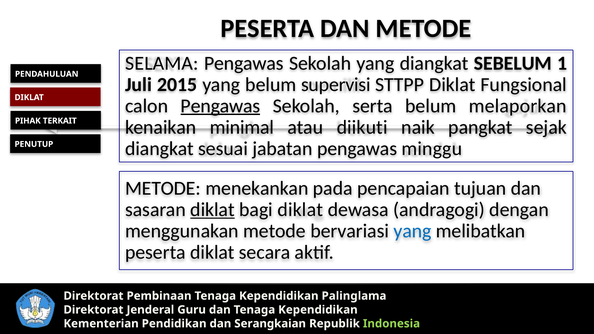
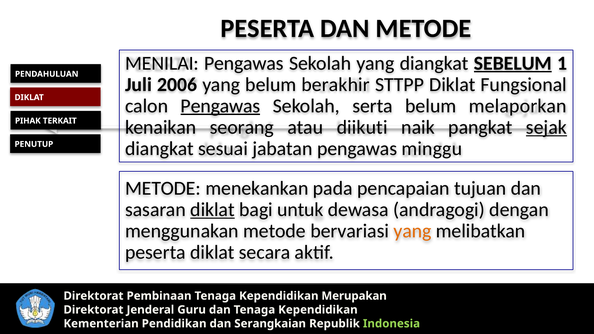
SELAMA: SELAMA -> MENILAI
SEBELUM underline: none -> present
2015: 2015 -> 2006
supervisi: supervisi -> berakhir
minimal: minimal -> seorang
sejak underline: none -> present
bagi diklat: diklat -> untuk
yang at (412, 231) colour: blue -> orange
Palinglama: Palinglama -> Merupakan
